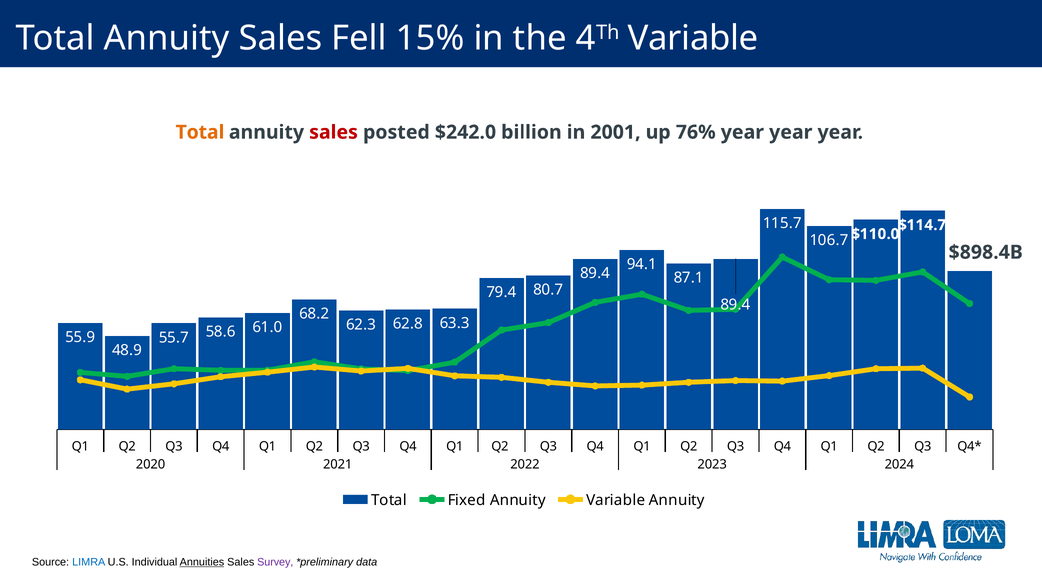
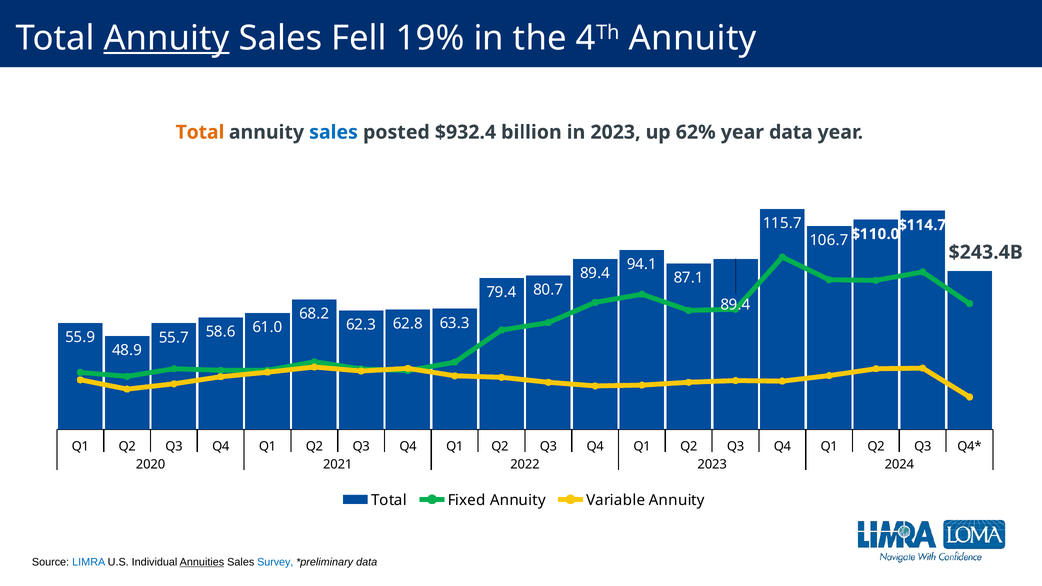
Annuity at (167, 38) underline: none -> present
15%: 15% -> 19%
4Th Variable: Variable -> Annuity
sales at (334, 132) colour: red -> blue
$242.0: $242.0 -> $932.4
in 2001: 2001 -> 2023
76%: 76% -> 62%
year at (791, 132): year -> data
$898.4B: $898.4B -> $243.4B
Survey colour: purple -> blue
